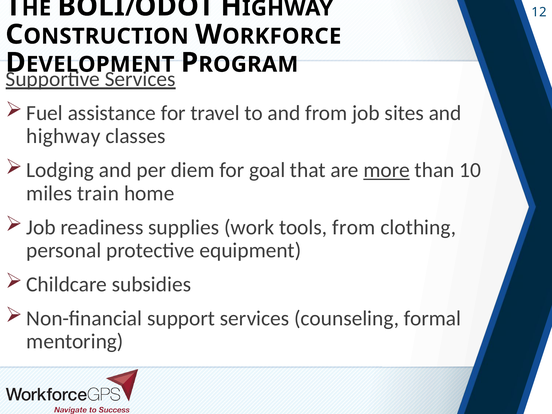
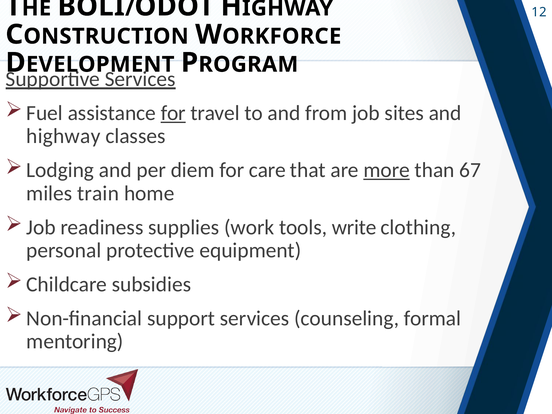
for at (173, 113) underline: none -> present
goal: goal -> care
10: 10 -> 67
tools from: from -> write
